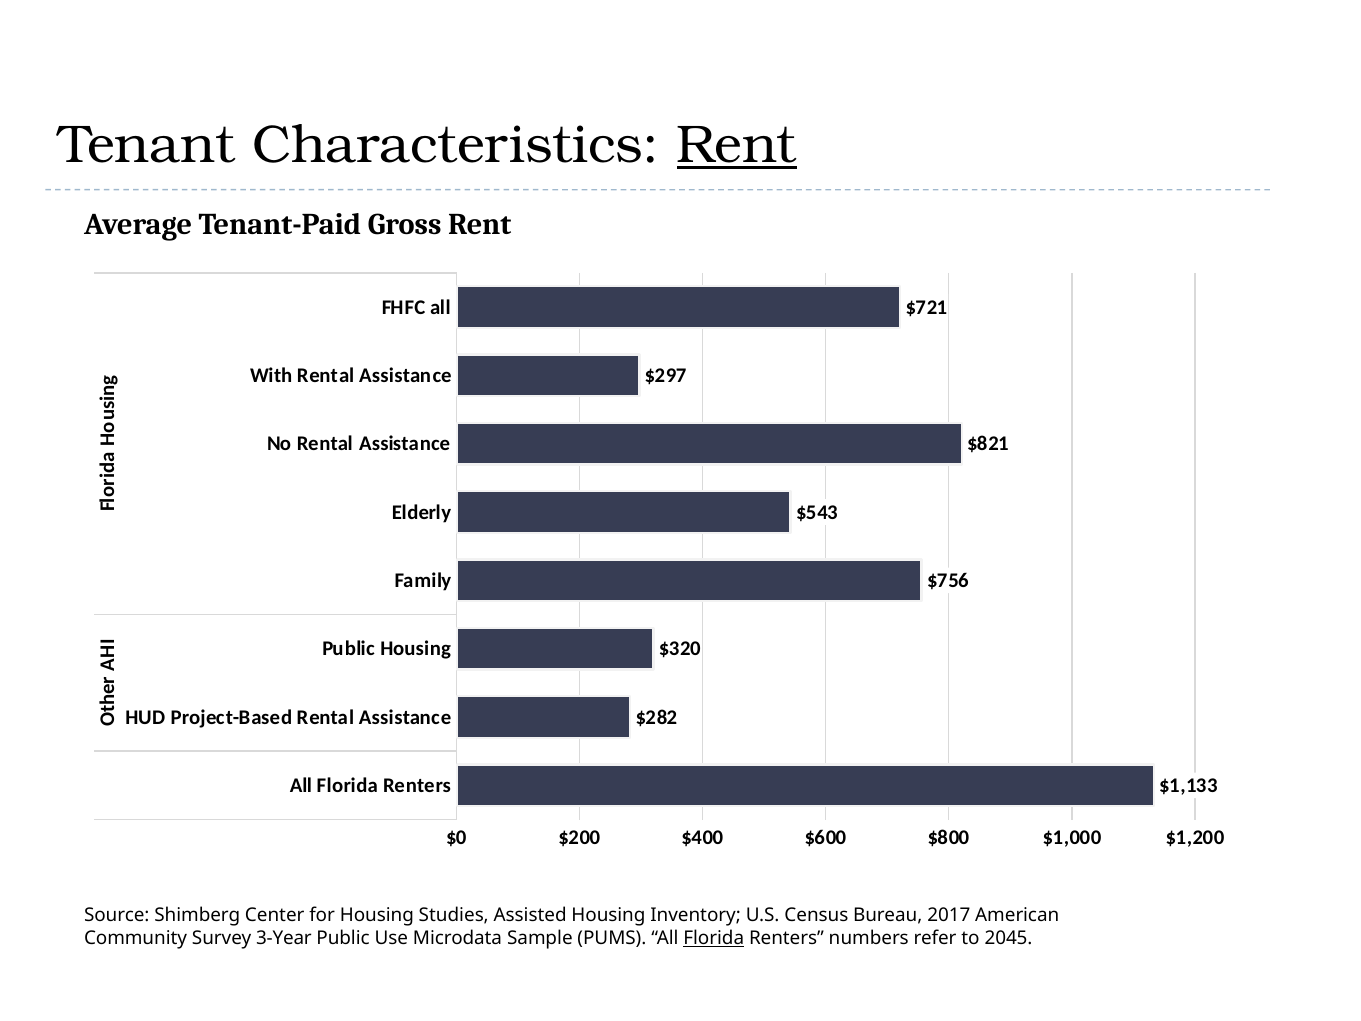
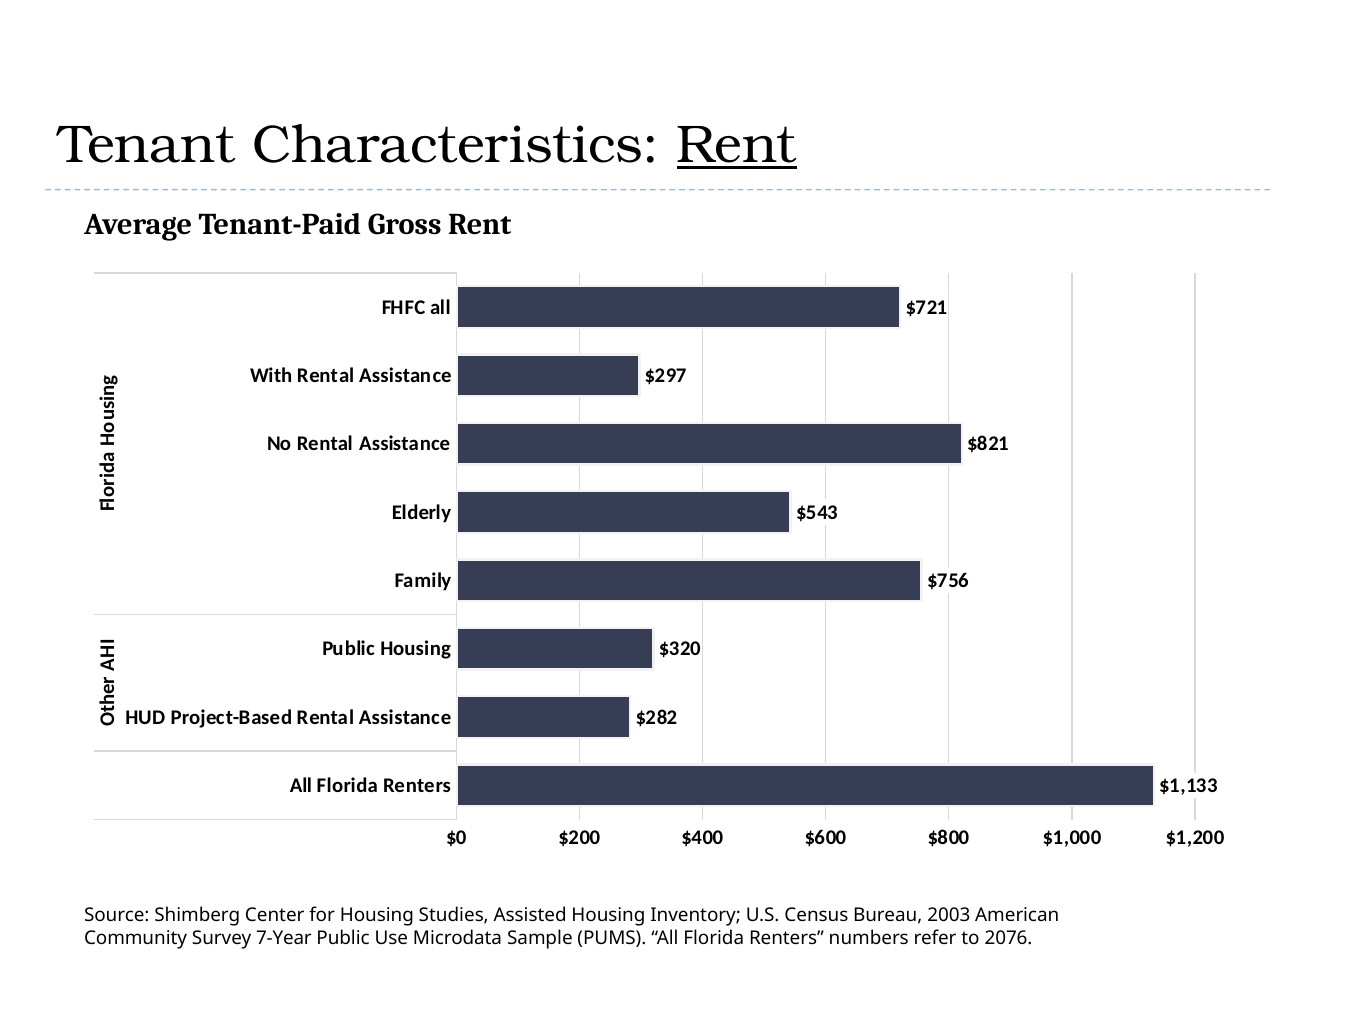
2017: 2017 -> 2003
3-Year: 3-Year -> 7-Year
Florida at (714, 938) underline: present -> none
2045: 2045 -> 2076
